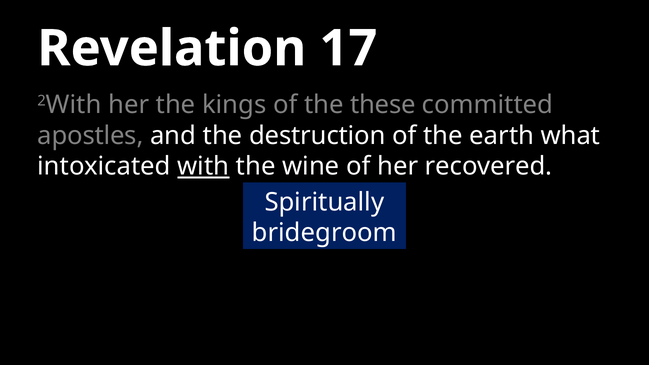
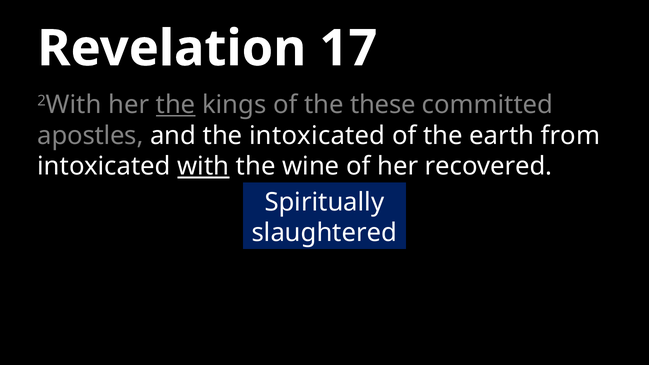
the at (176, 105) underline: none -> present
the destruction: destruction -> intoxicated
what: what -> from
bridegroom: bridegroom -> slaughtered
